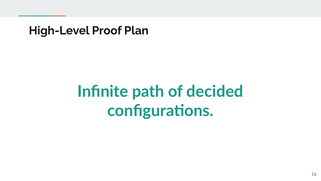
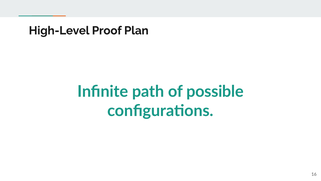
decided: decided -> possible
